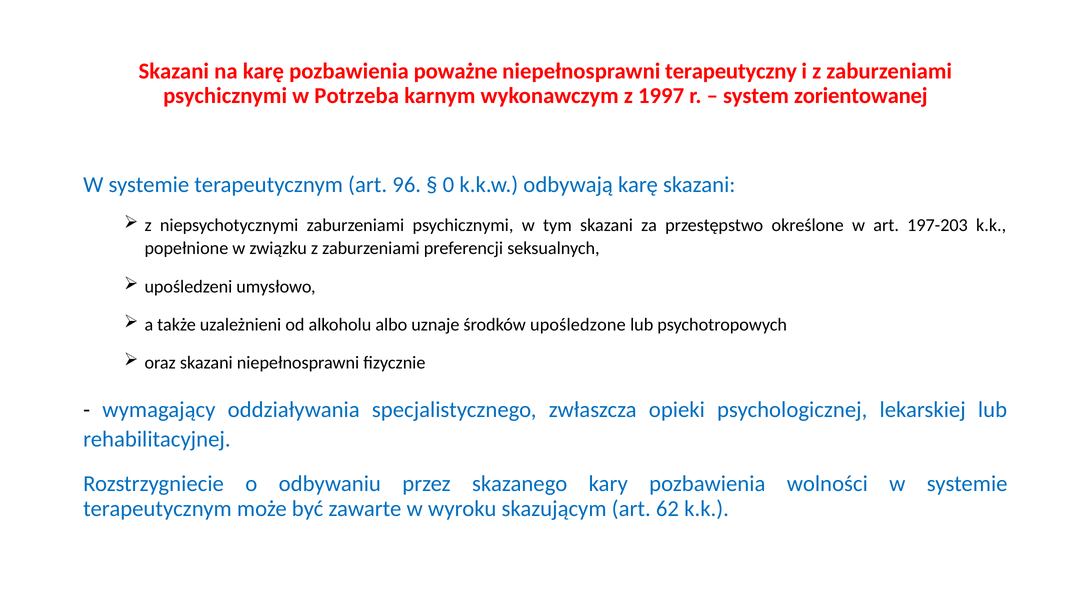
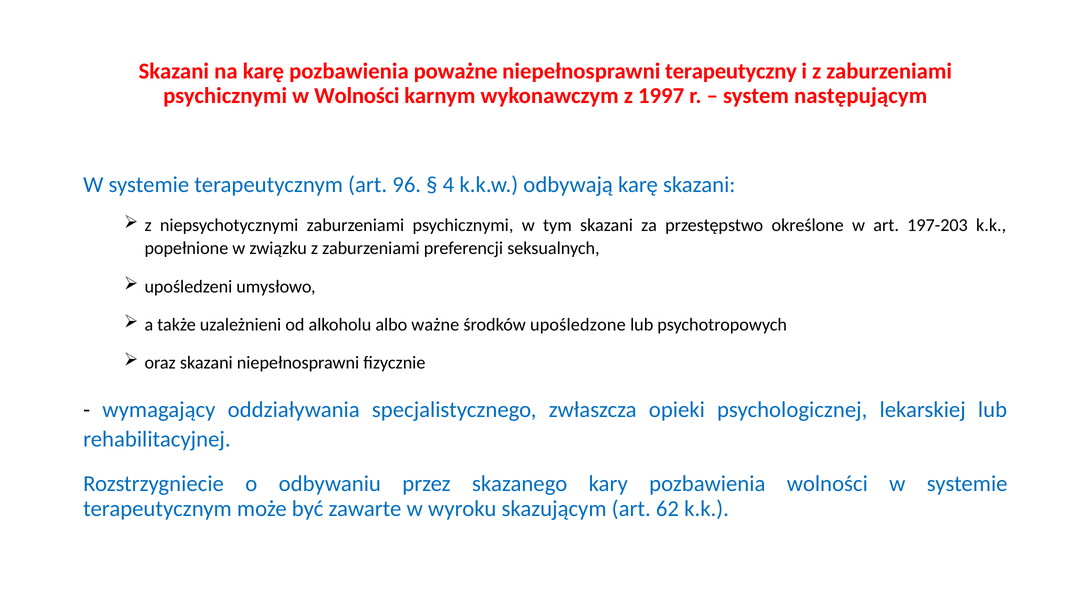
w Potrzeba: Potrzeba -> Wolności
zorientowanej: zorientowanej -> następującym
0: 0 -> 4
uznaje: uznaje -> ważne
